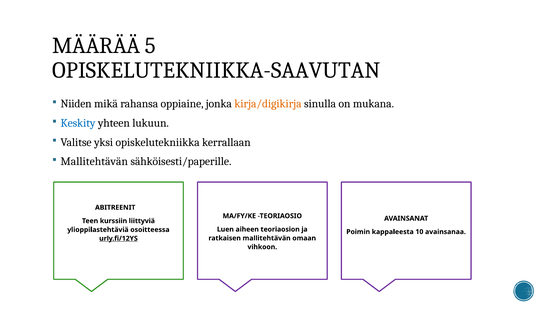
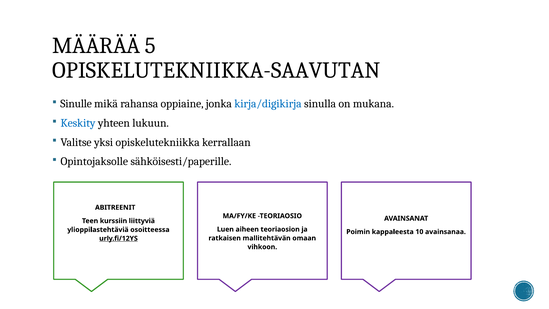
Niiden: Niiden -> Sinulle
kirja/digikirja colour: orange -> blue
Mallitehtävän at (94, 161): Mallitehtävän -> Opintojaksolle
